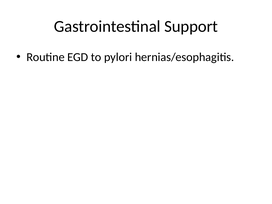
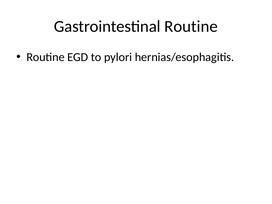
Gastrointestinal Support: Support -> Routine
